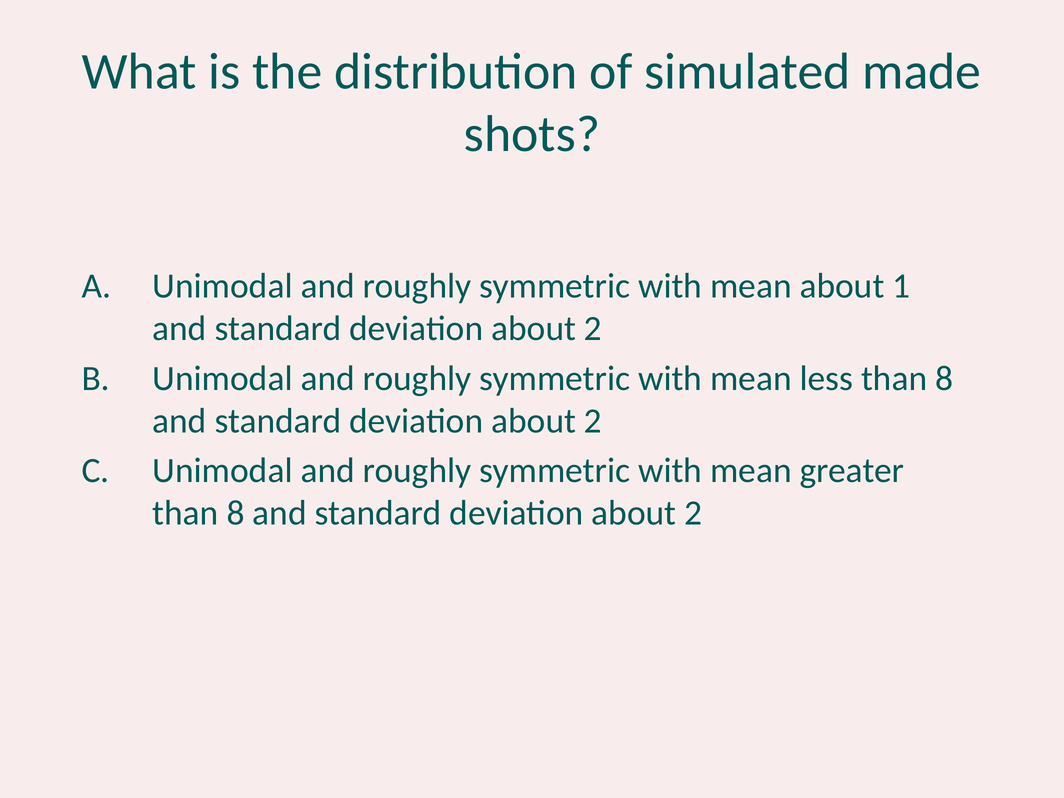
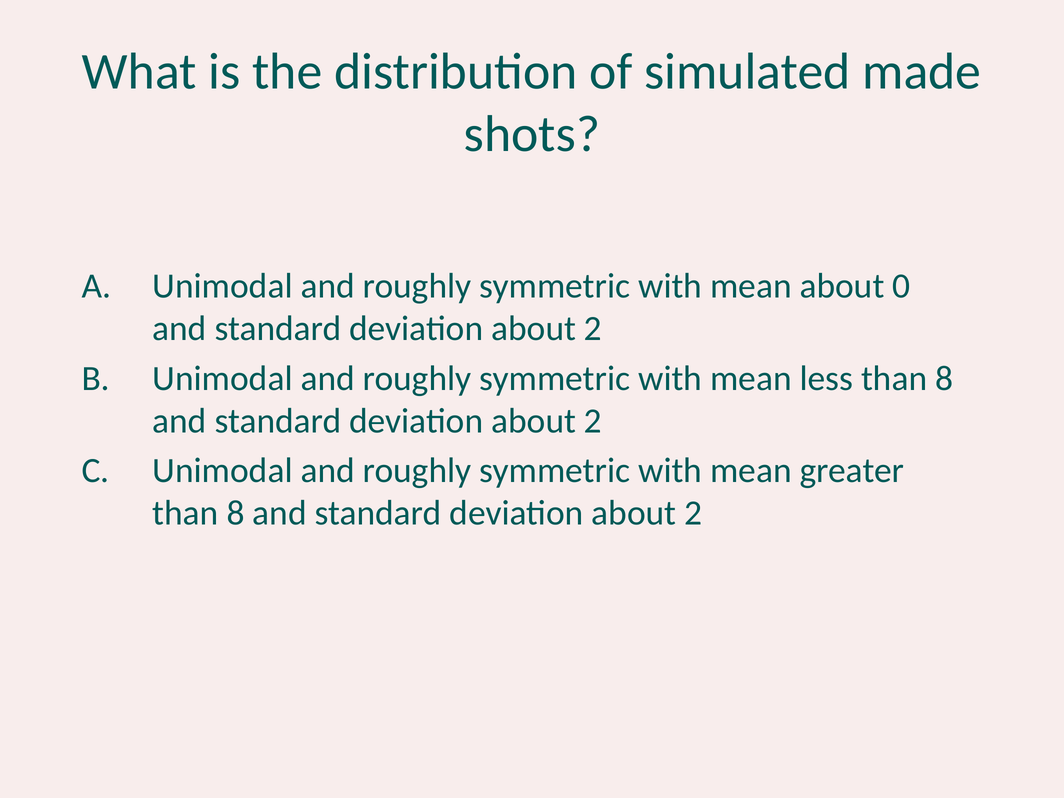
1: 1 -> 0
